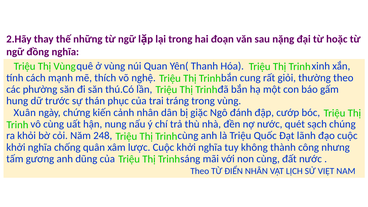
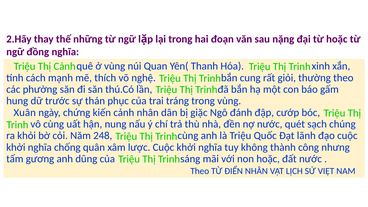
Thị Vùng: Vùng -> Cảnh
non cùng: cùng -> hoặc
